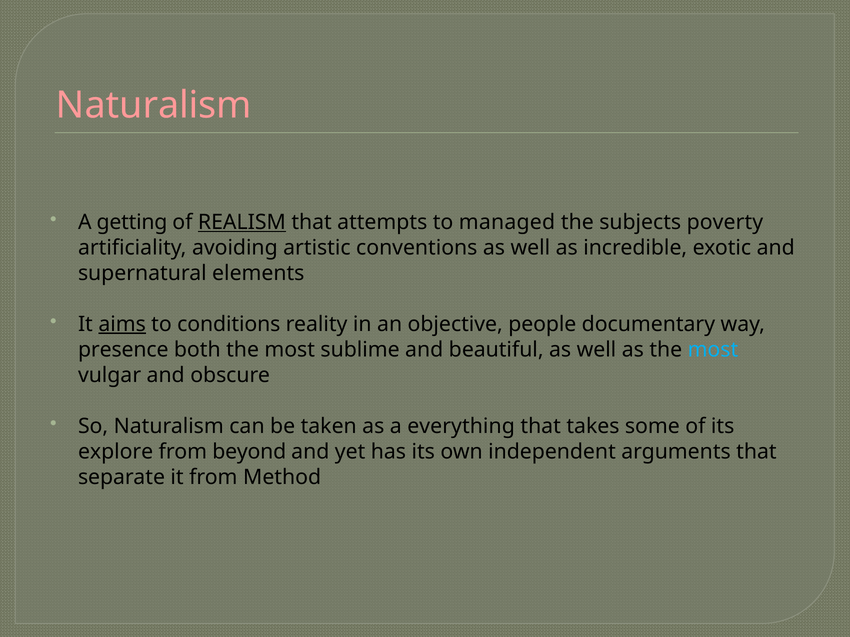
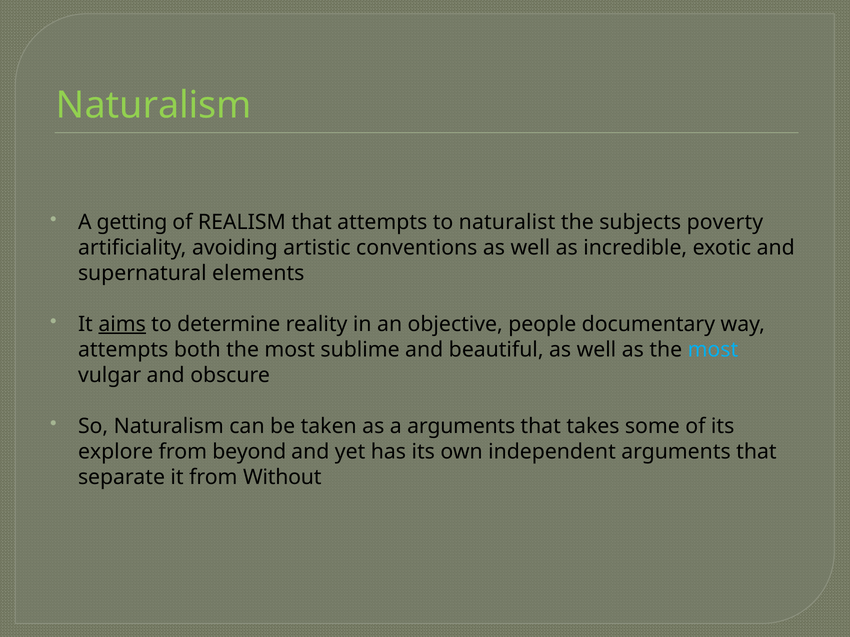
Naturalism at (154, 106) colour: pink -> light green
REALISM underline: present -> none
managed: managed -> naturalist
conditions: conditions -> determine
presence at (123, 350): presence -> attempts
a everything: everything -> arguments
Method: Method -> Without
